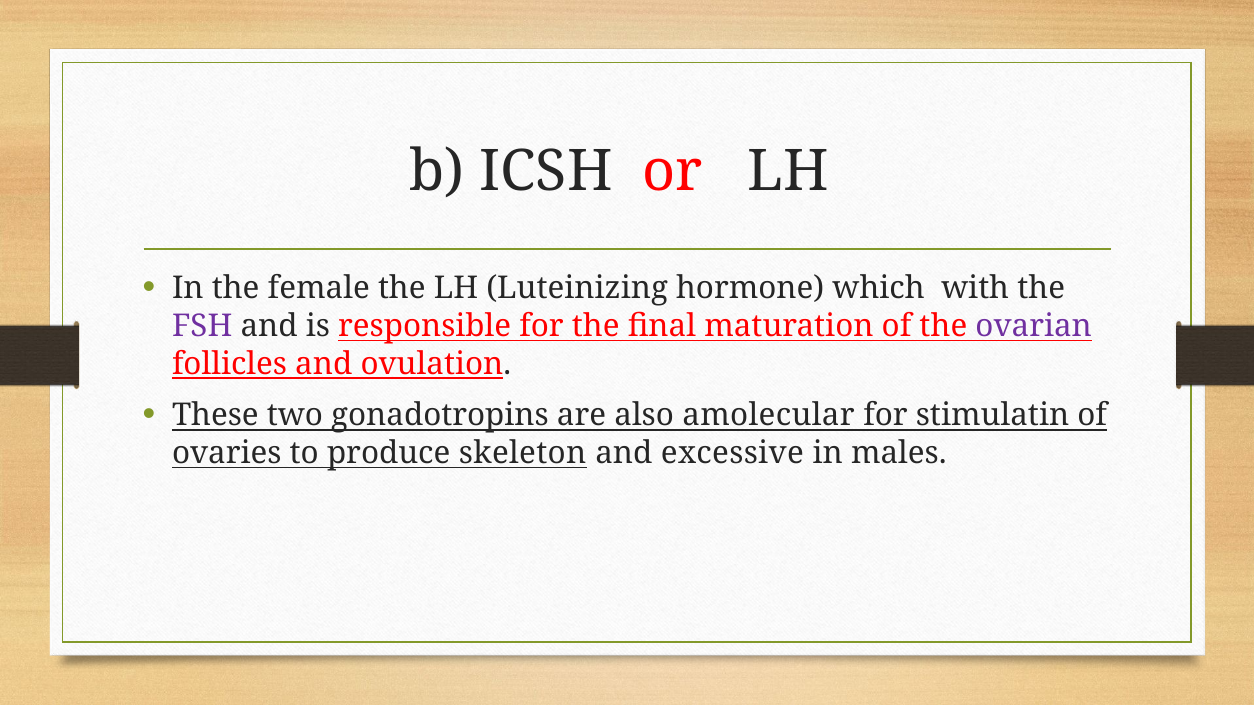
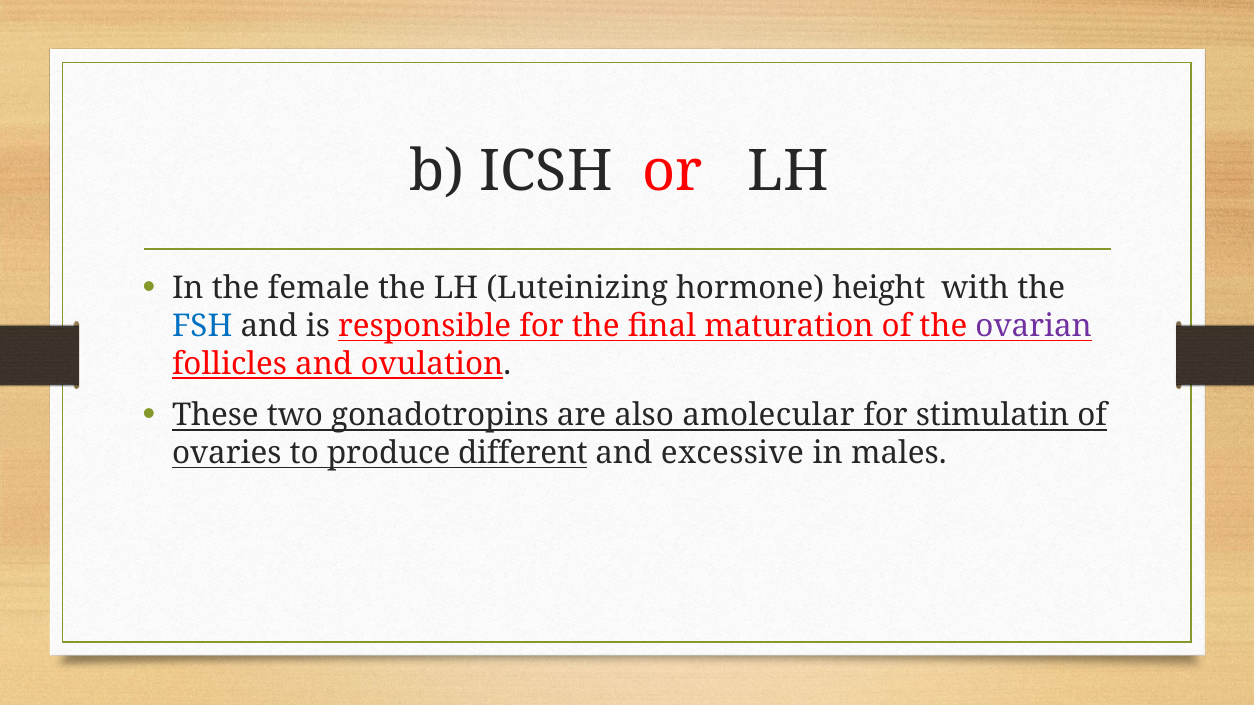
which: which -> height
FSH colour: purple -> blue
skeleton: skeleton -> different
